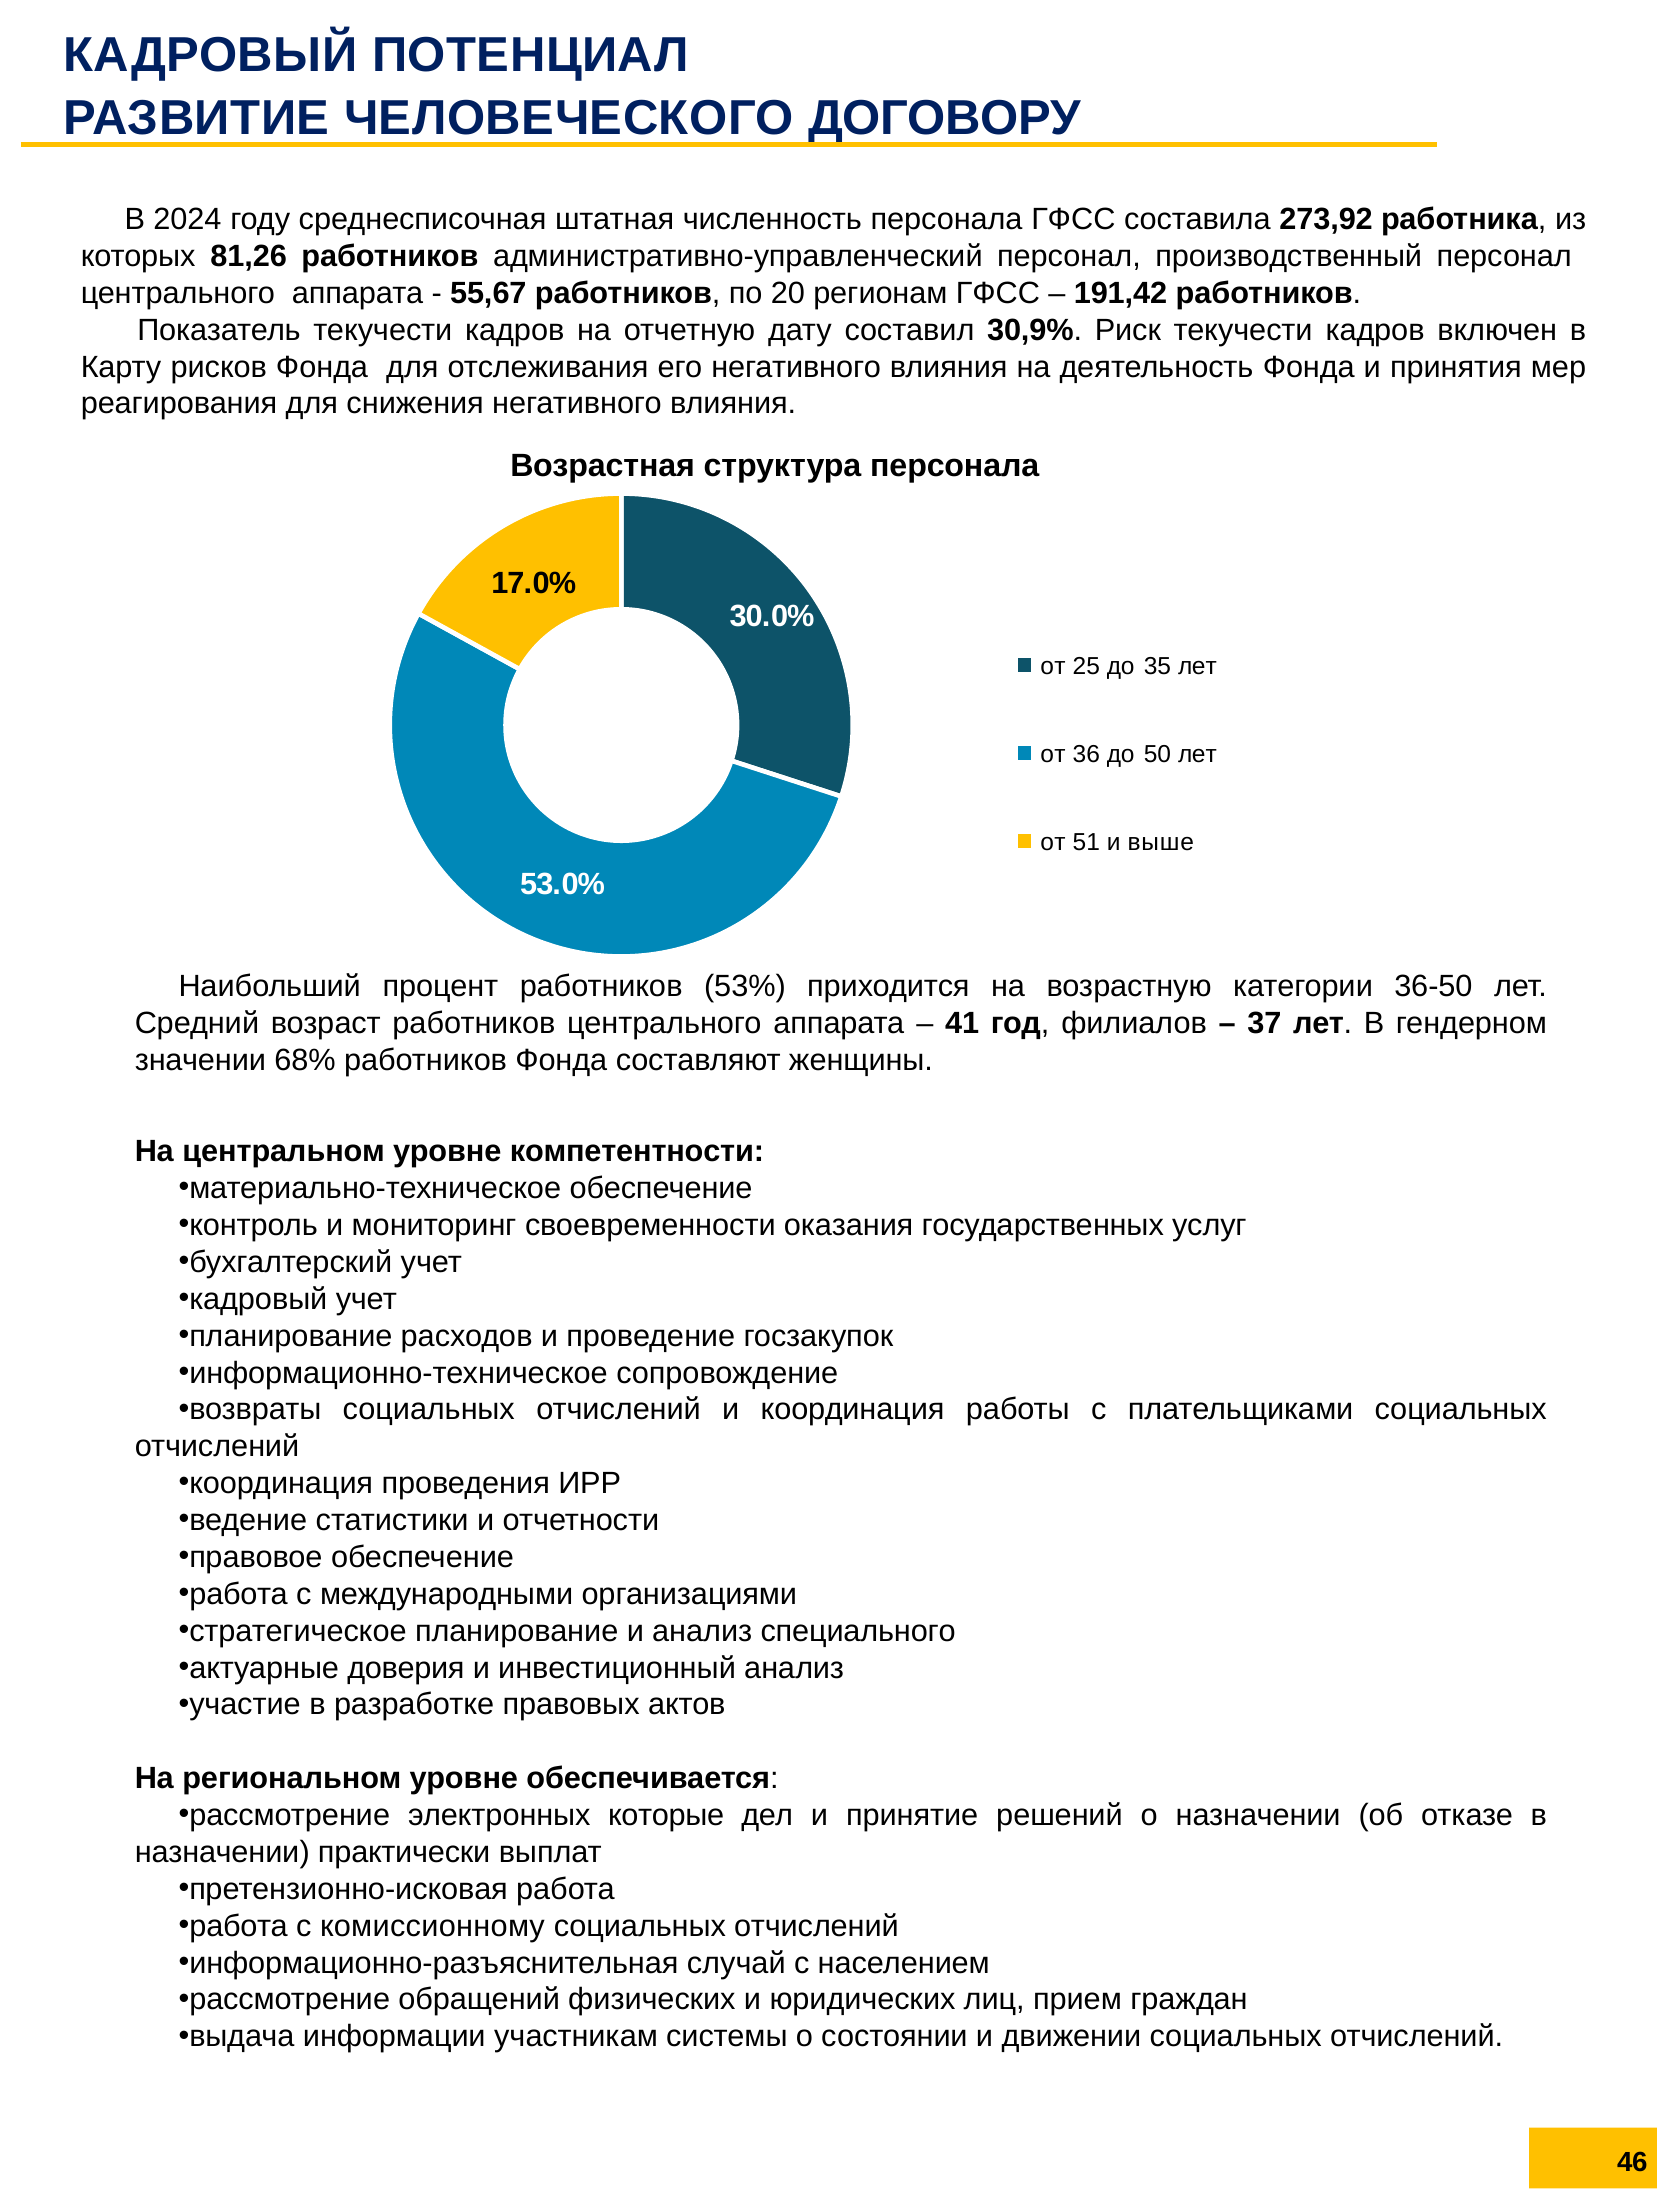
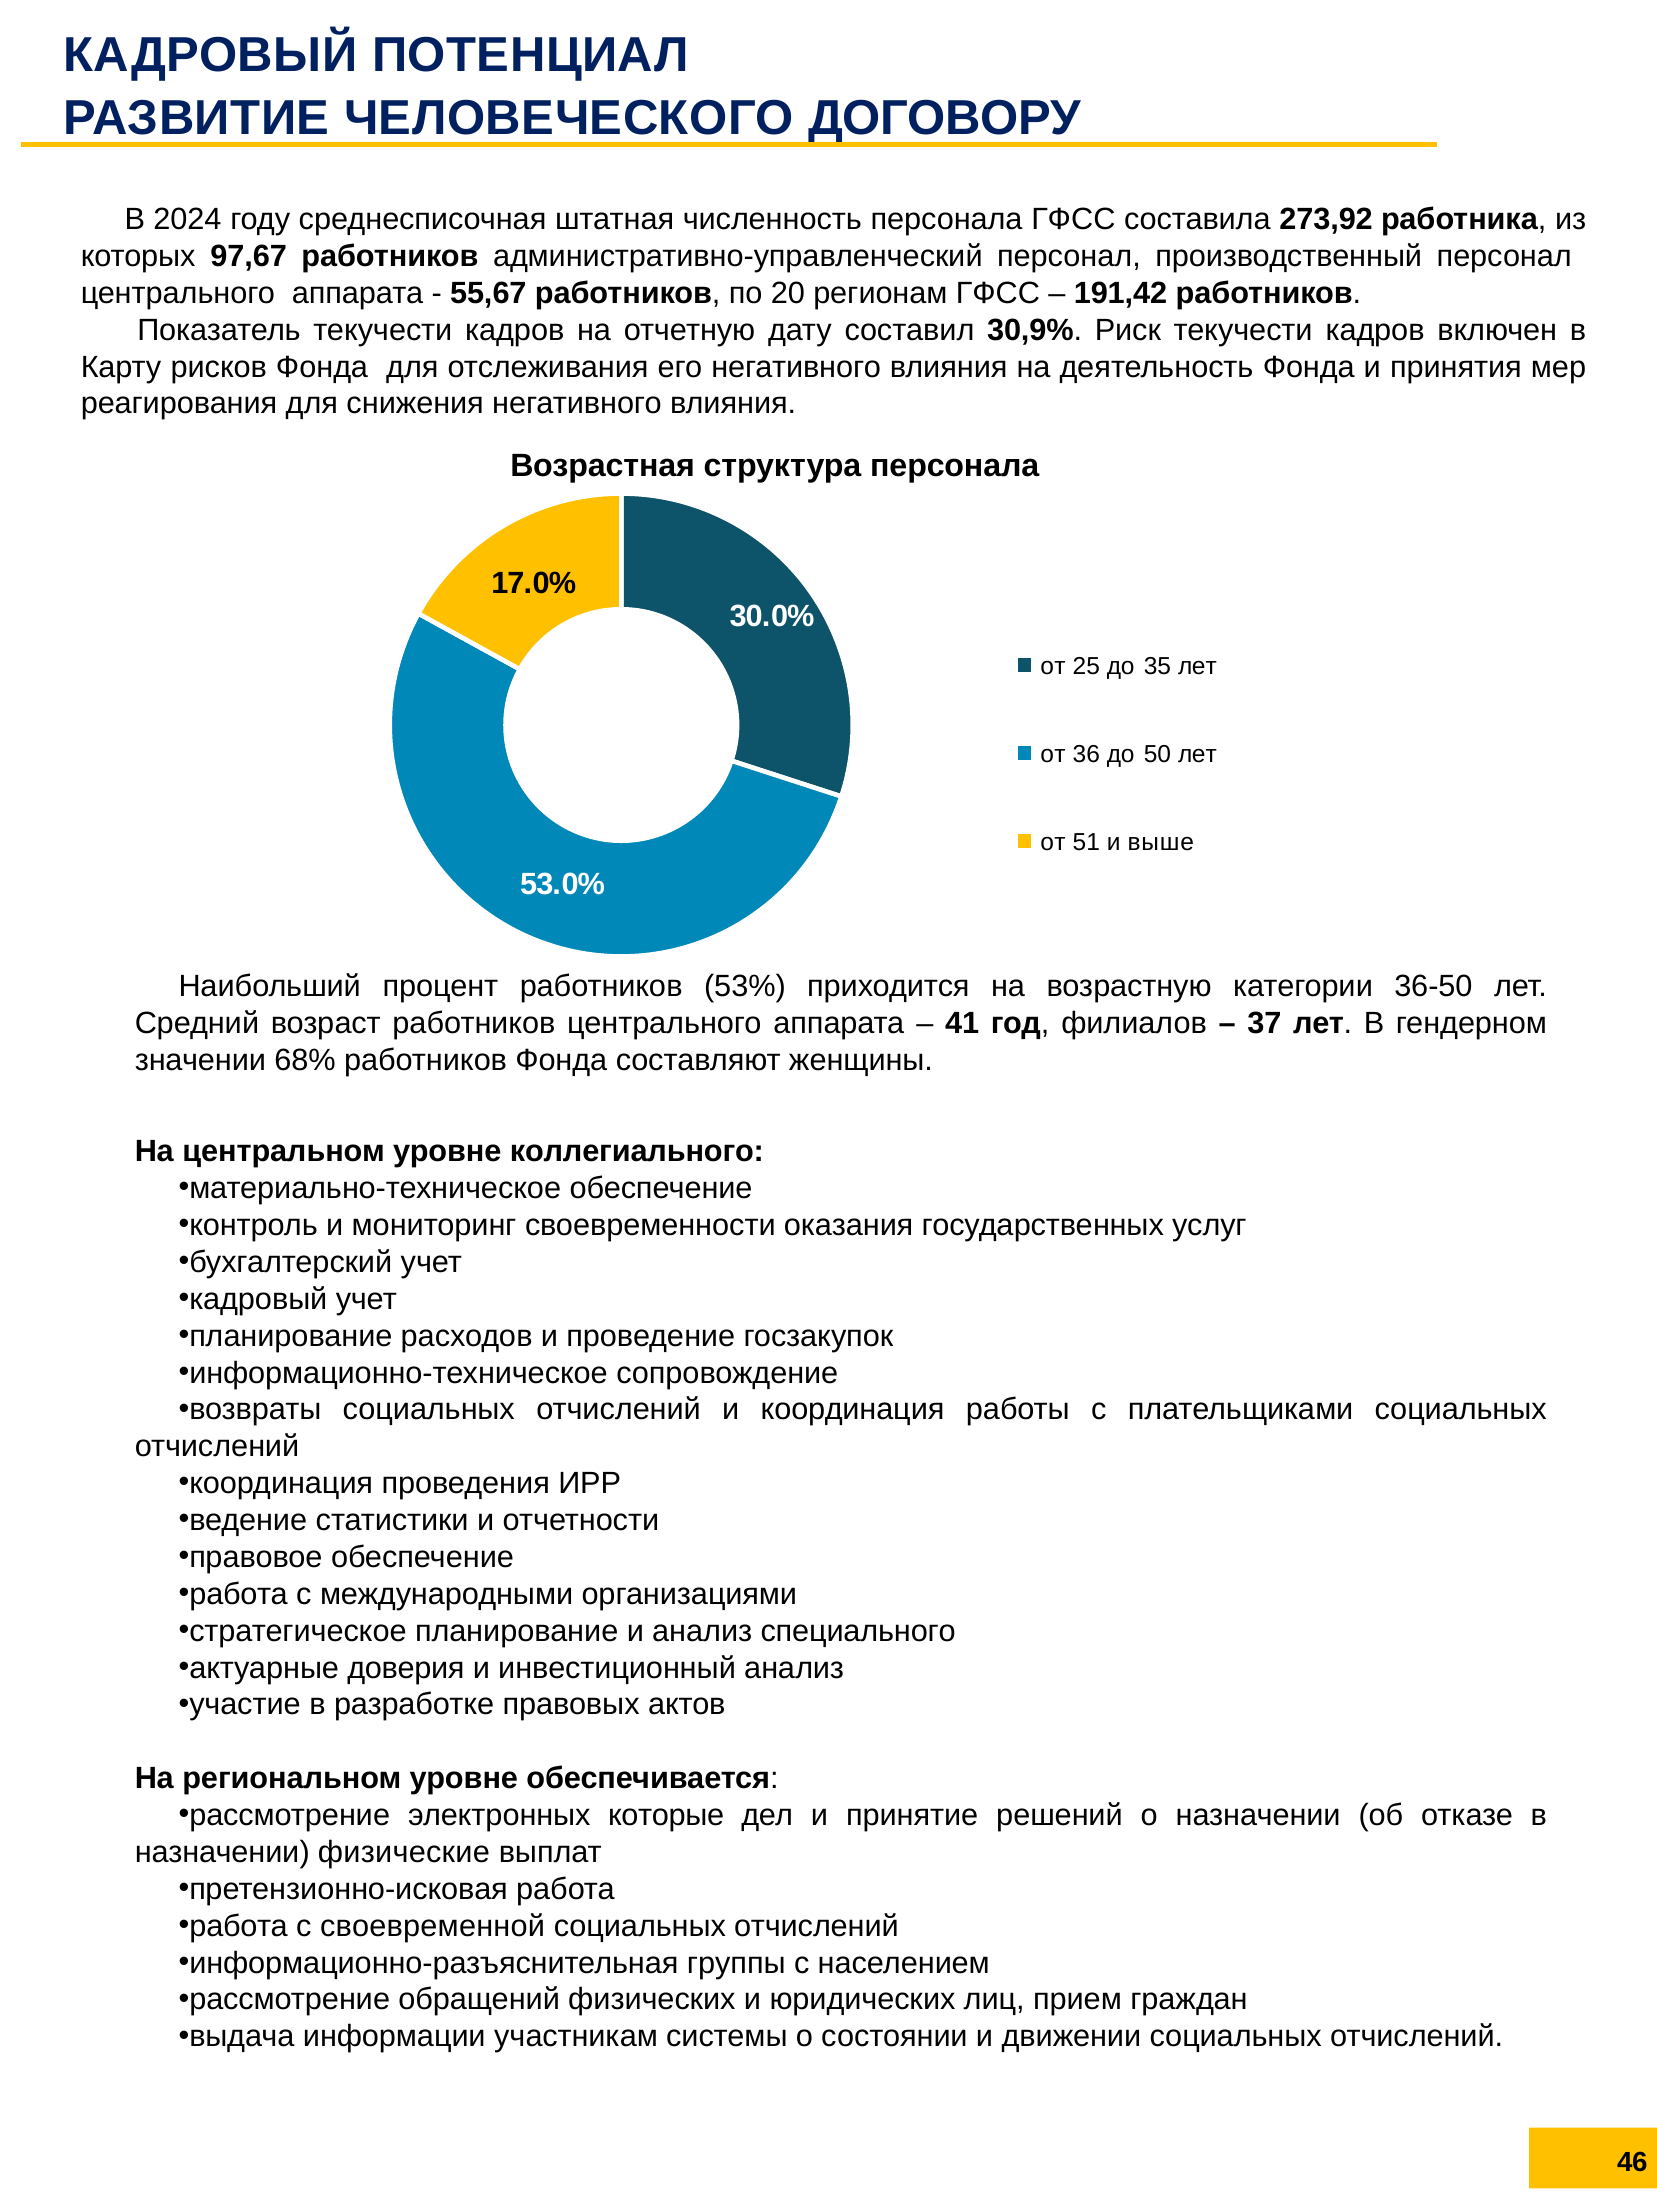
81,26: 81,26 -> 97,67
компетентности: компетентности -> коллегиального
практически: практически -> физические
комиссионному: комиссионному -> своевременной
случай: случай -> группы
